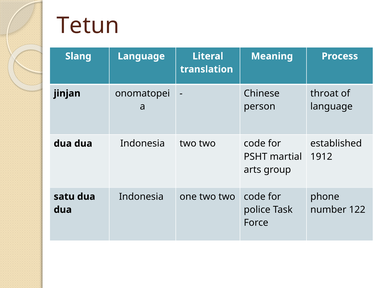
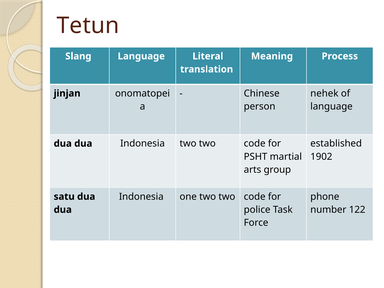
throat: throat -> nehek
1912: 1912 -> 1902
